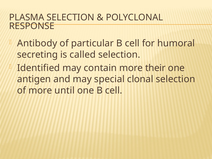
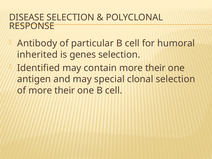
PLASMA: PLASMA -> DISEASE
secreting: secreting -> inherited
called: called -> genes
of more until: until -> their
